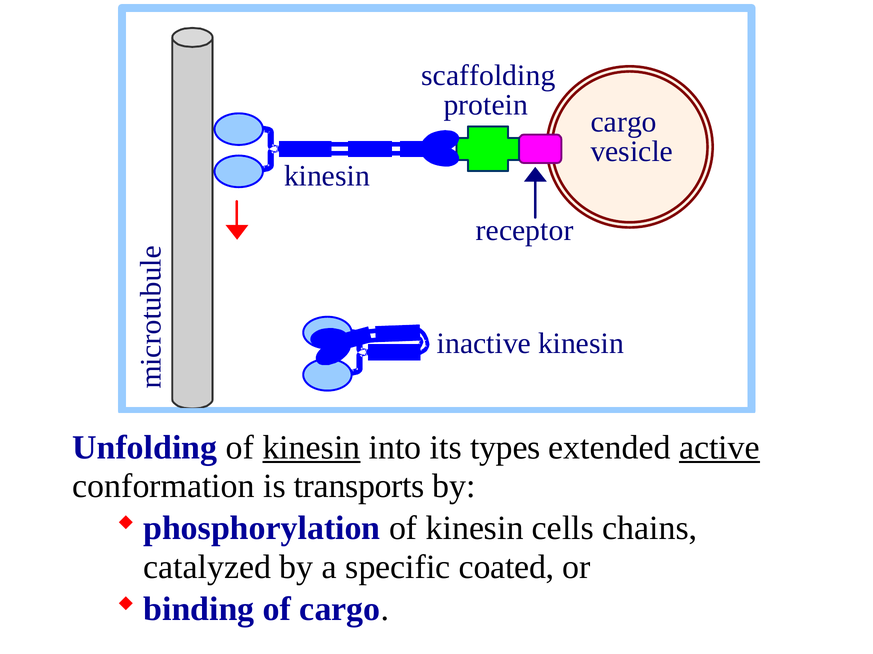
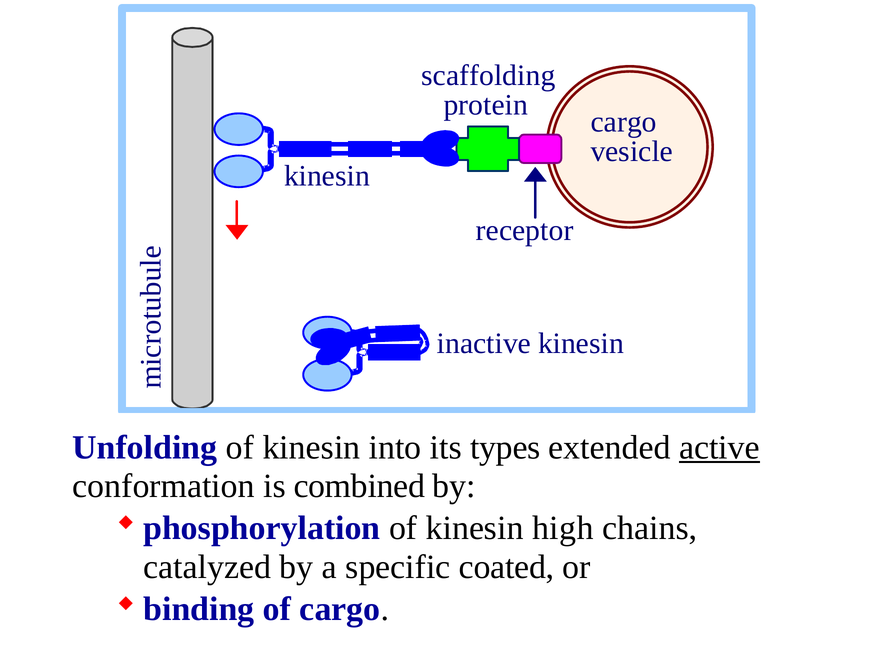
kinesin at (311, 448) underline: present -> none
transports: transports -> combined
cells: cells -> high
